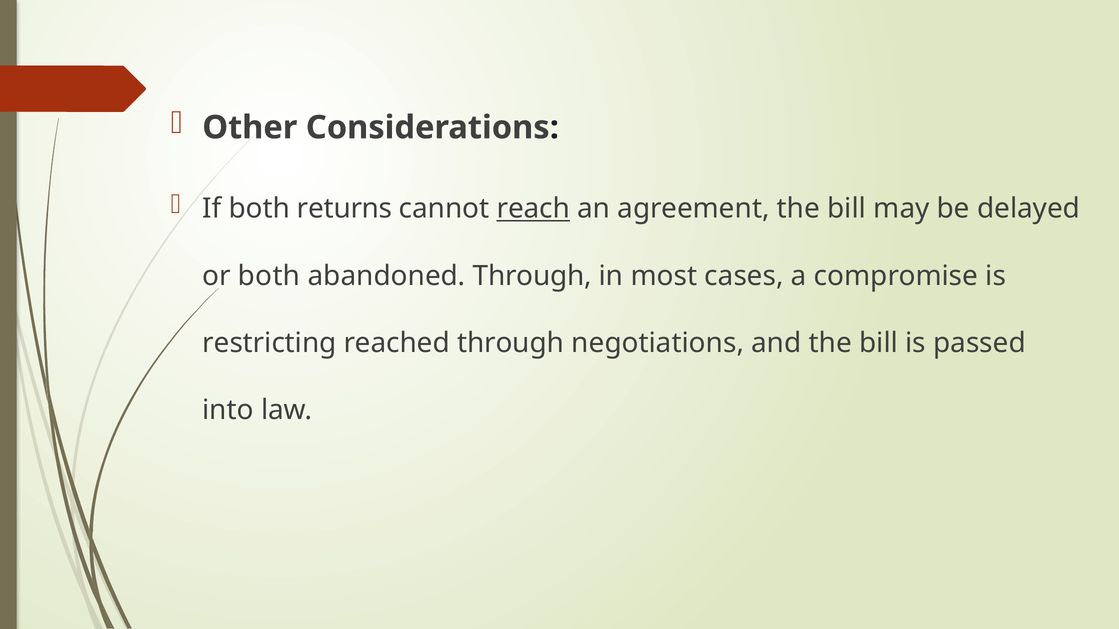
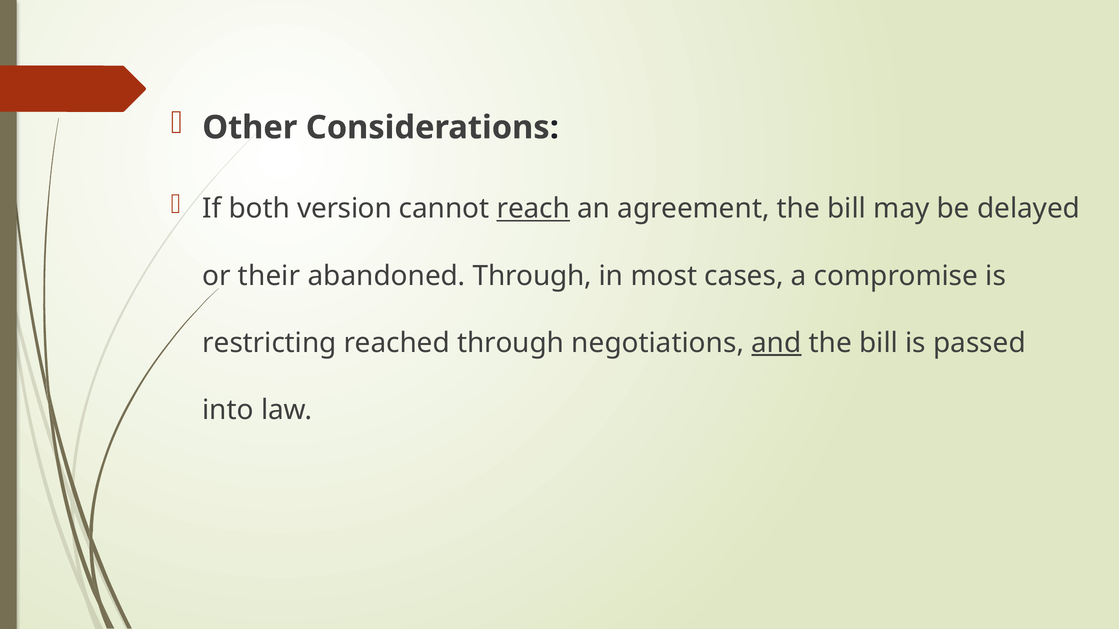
returns: returns -> version
or both: both -> their
and underline: none -> present
